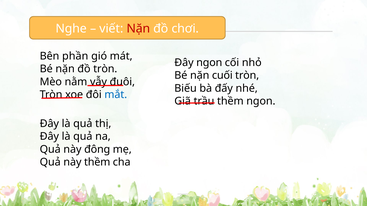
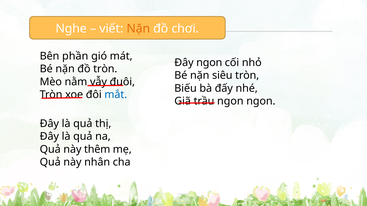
Nặn at (138, 29) colour: red -> orange
cuối: cuối -> siêu
thềm at (230, 101): thềm -> ngon
đông: đông -> thêm
này thềm: thềm -> nhân
